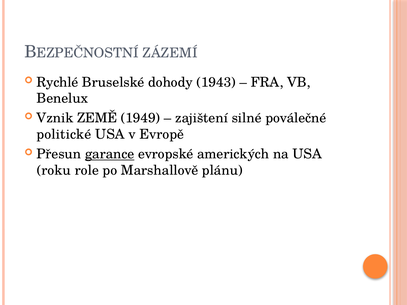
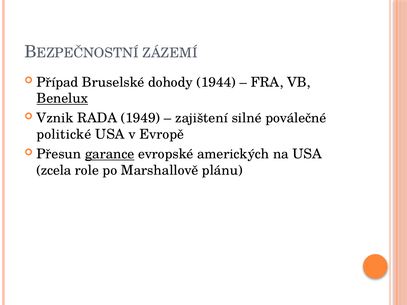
Rychlé: Rychlé -> Případ
1943: 1943 -> 1944
Benelux underline: none -> present
ZEMĚ: ZEMĚ -> RADA
roku: roku -> zcela
